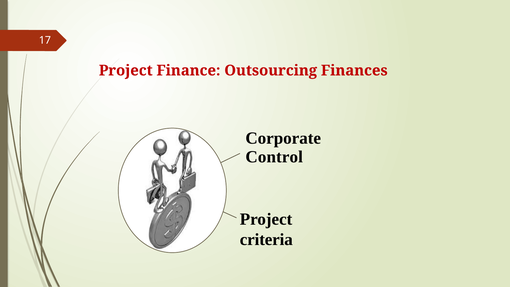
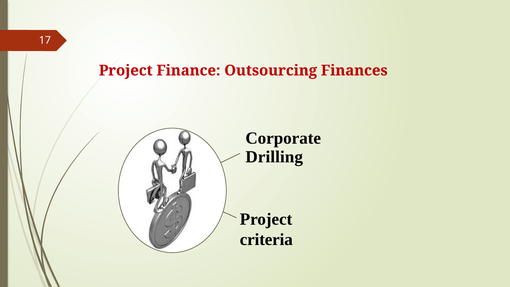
Control: Control -> Drilling
